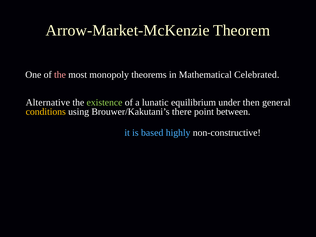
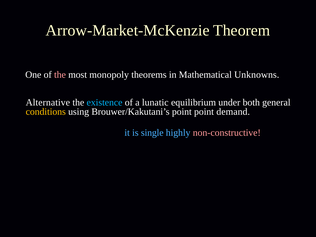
Celebrated: Celebrated -> Unknowns
existence colour: light green -> light blue
then: then -> both
Brouwer/Kakutani’s there: there -> point
between: between -> demand
based: based -> single
non-constructive colour: white -> pink
